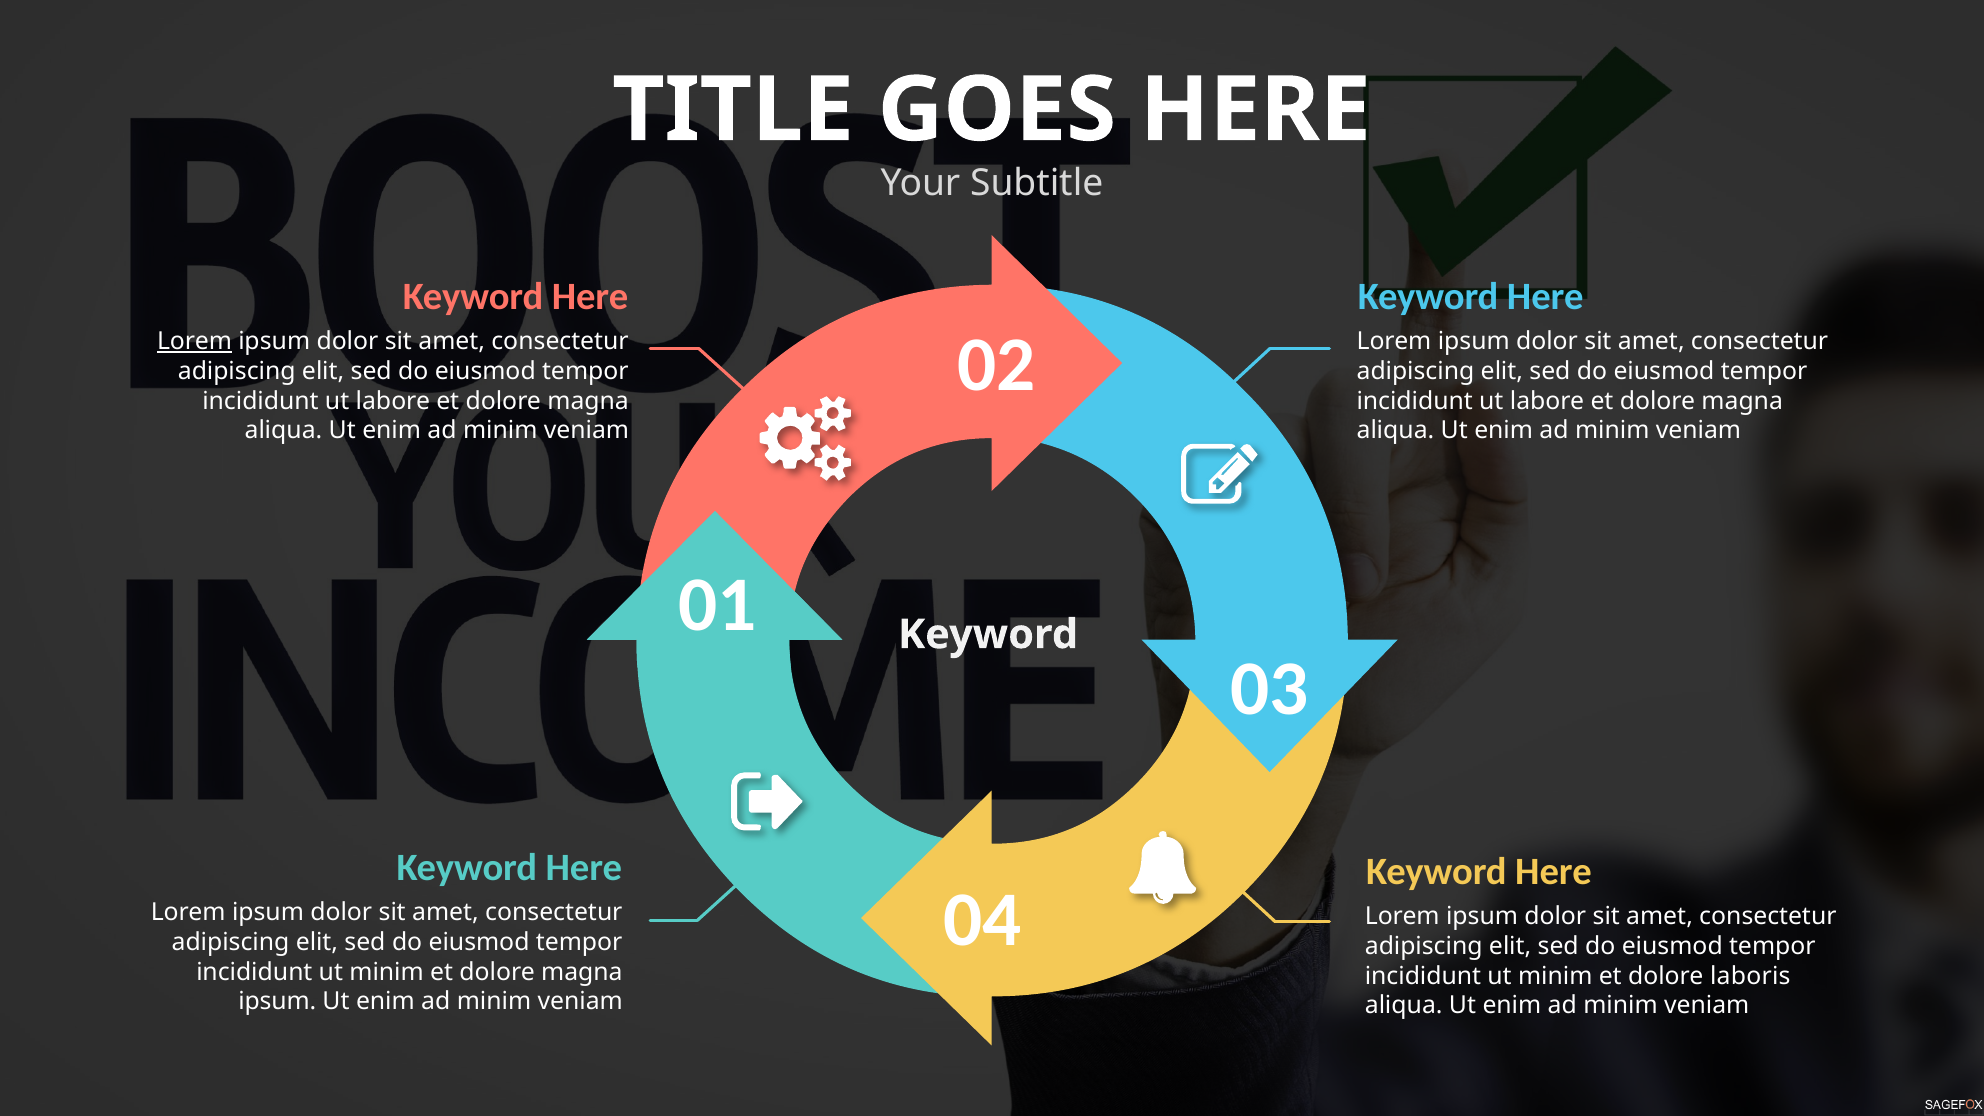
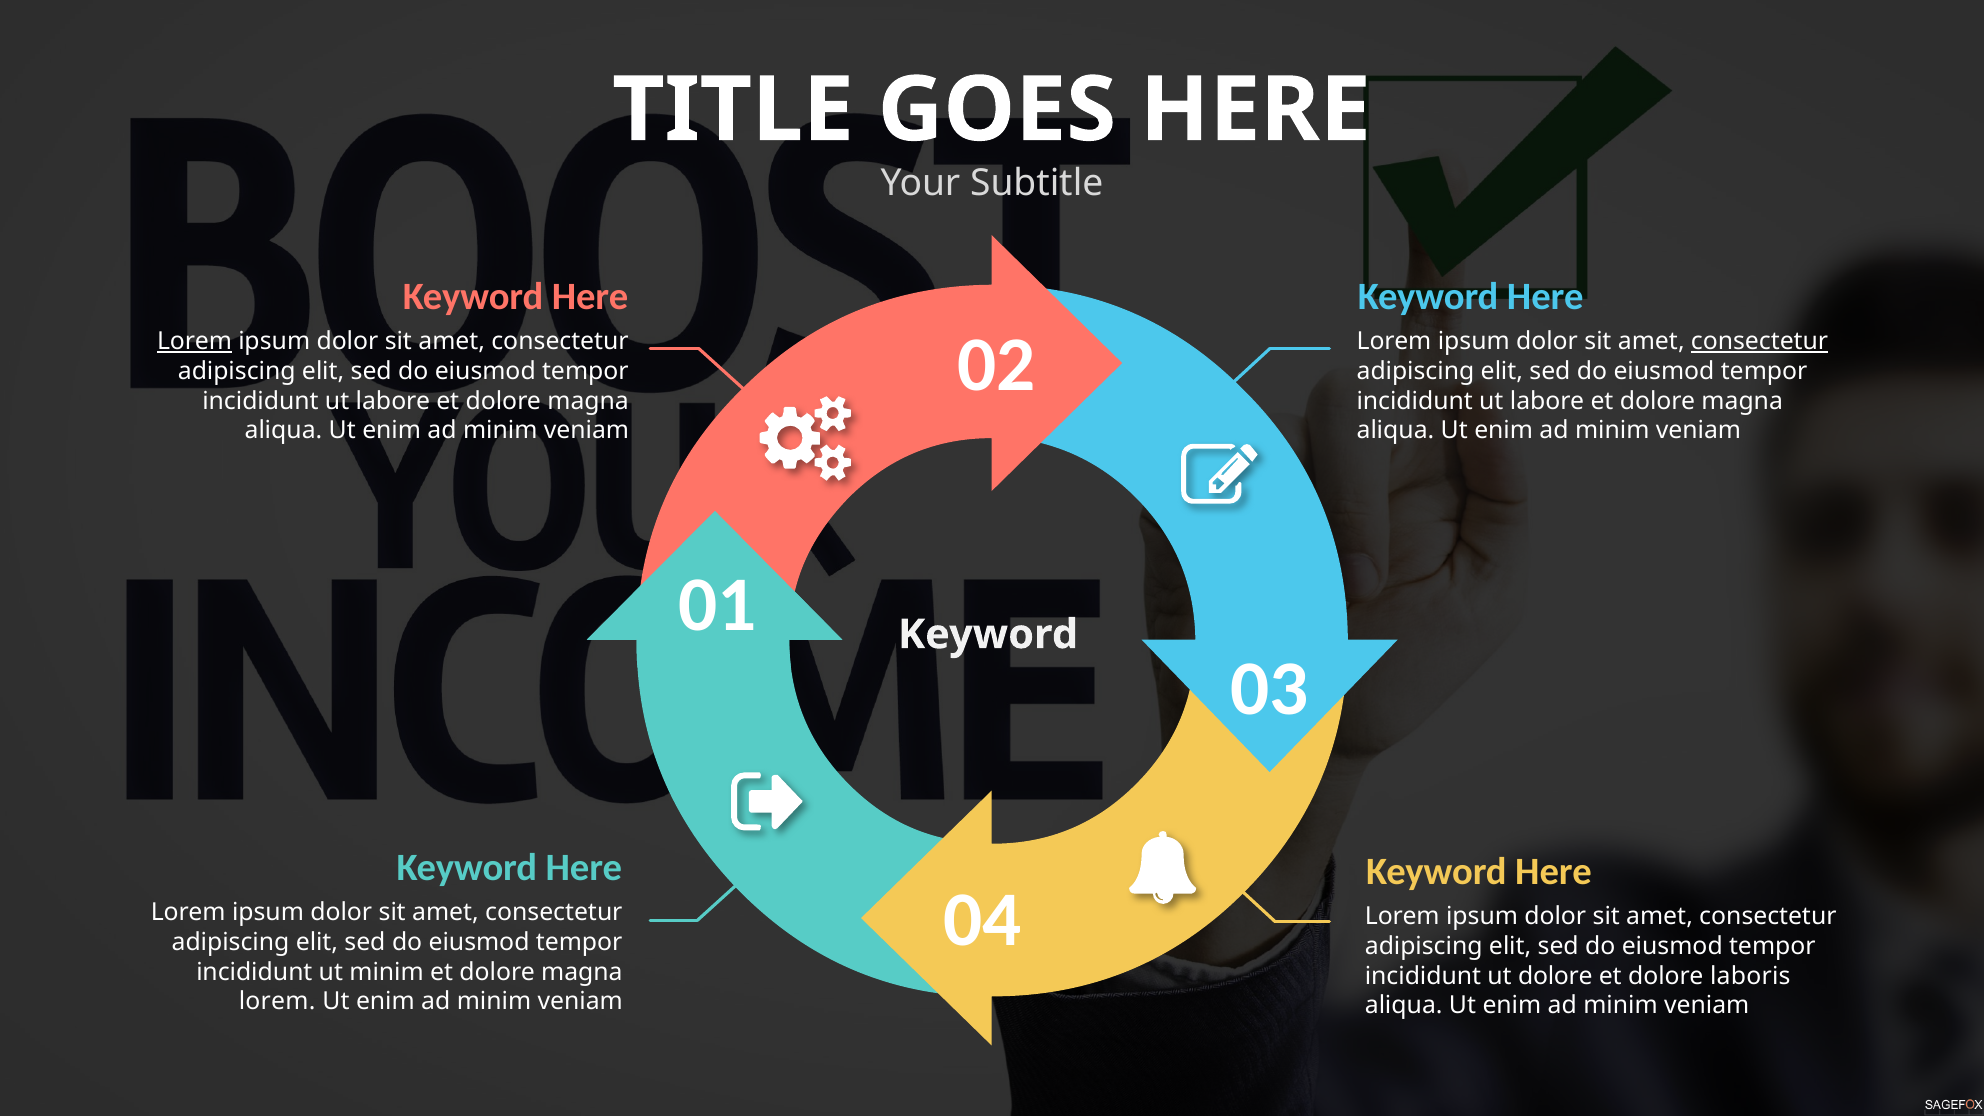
consectetur at (1760, 341) underline: none -> present
minim at (1555, 976): minim -> dolore
ipsum at (277, 1002): ipsum -> lorem
